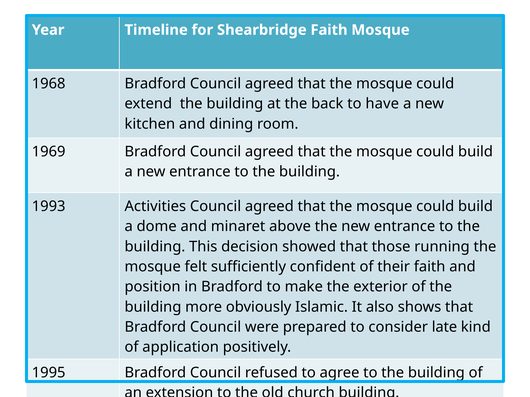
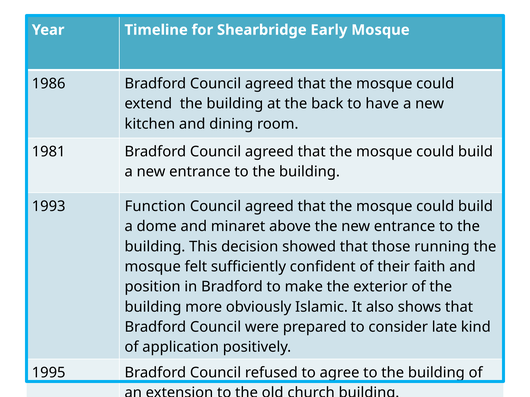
Shearbridge Faith: Faith -> Early
1968: 1968 -> 1986
1969: 1969 -> 1981
Activities: Activities -> Function
